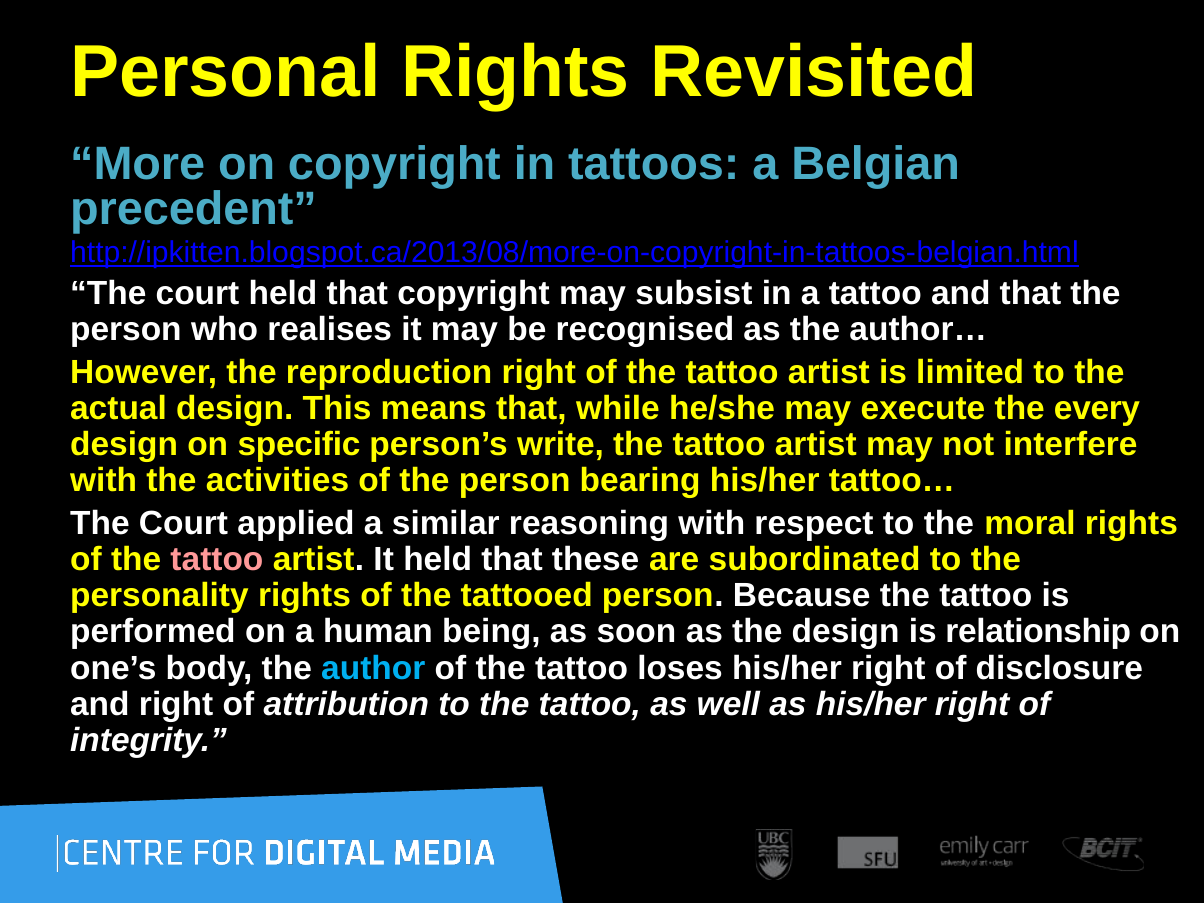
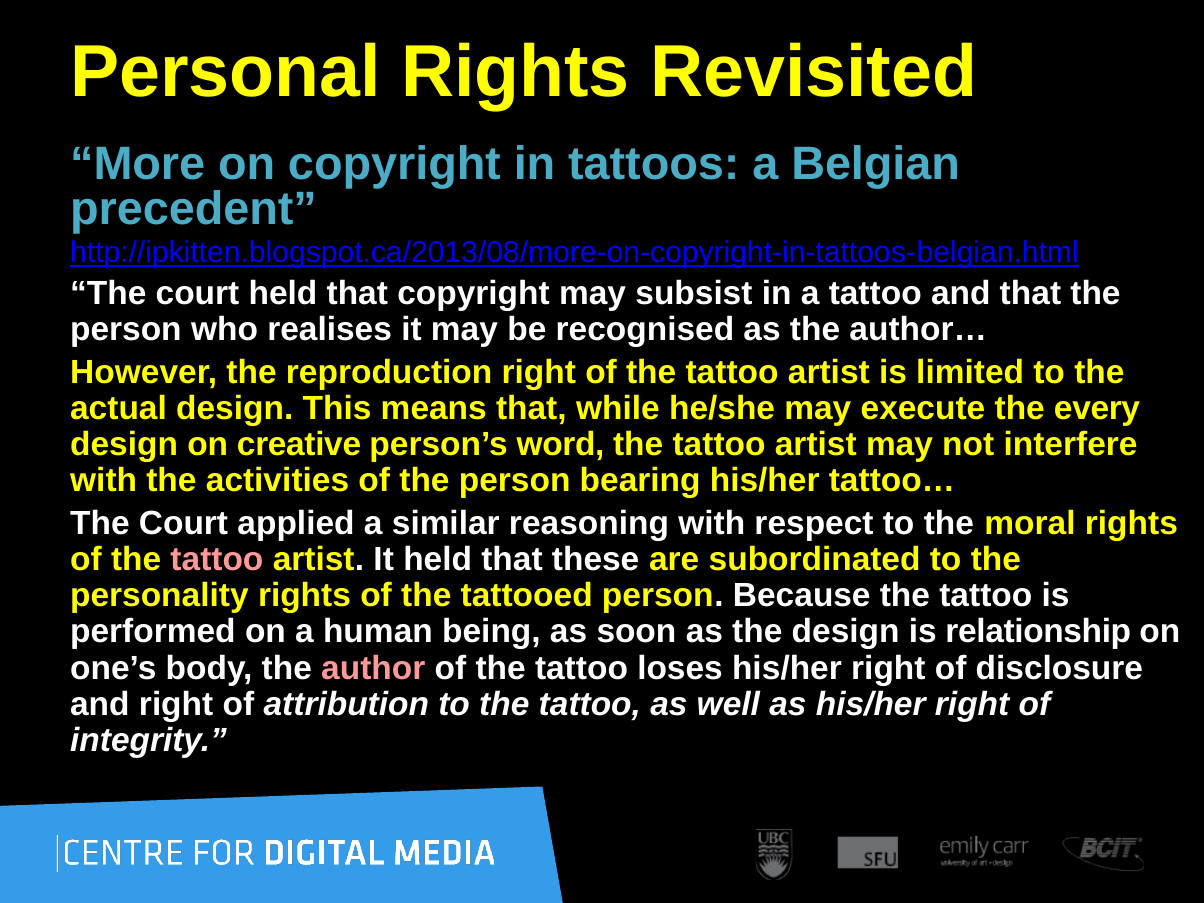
specific: specific -> creative
write: write -> word
author colour: light blue -> pink
